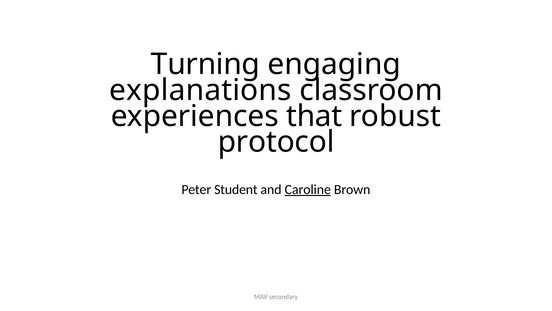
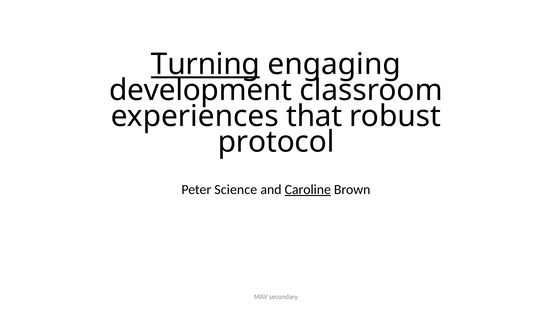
Turning underline: none -> present
explanations: explanations -> development
Student: Student -> Science
